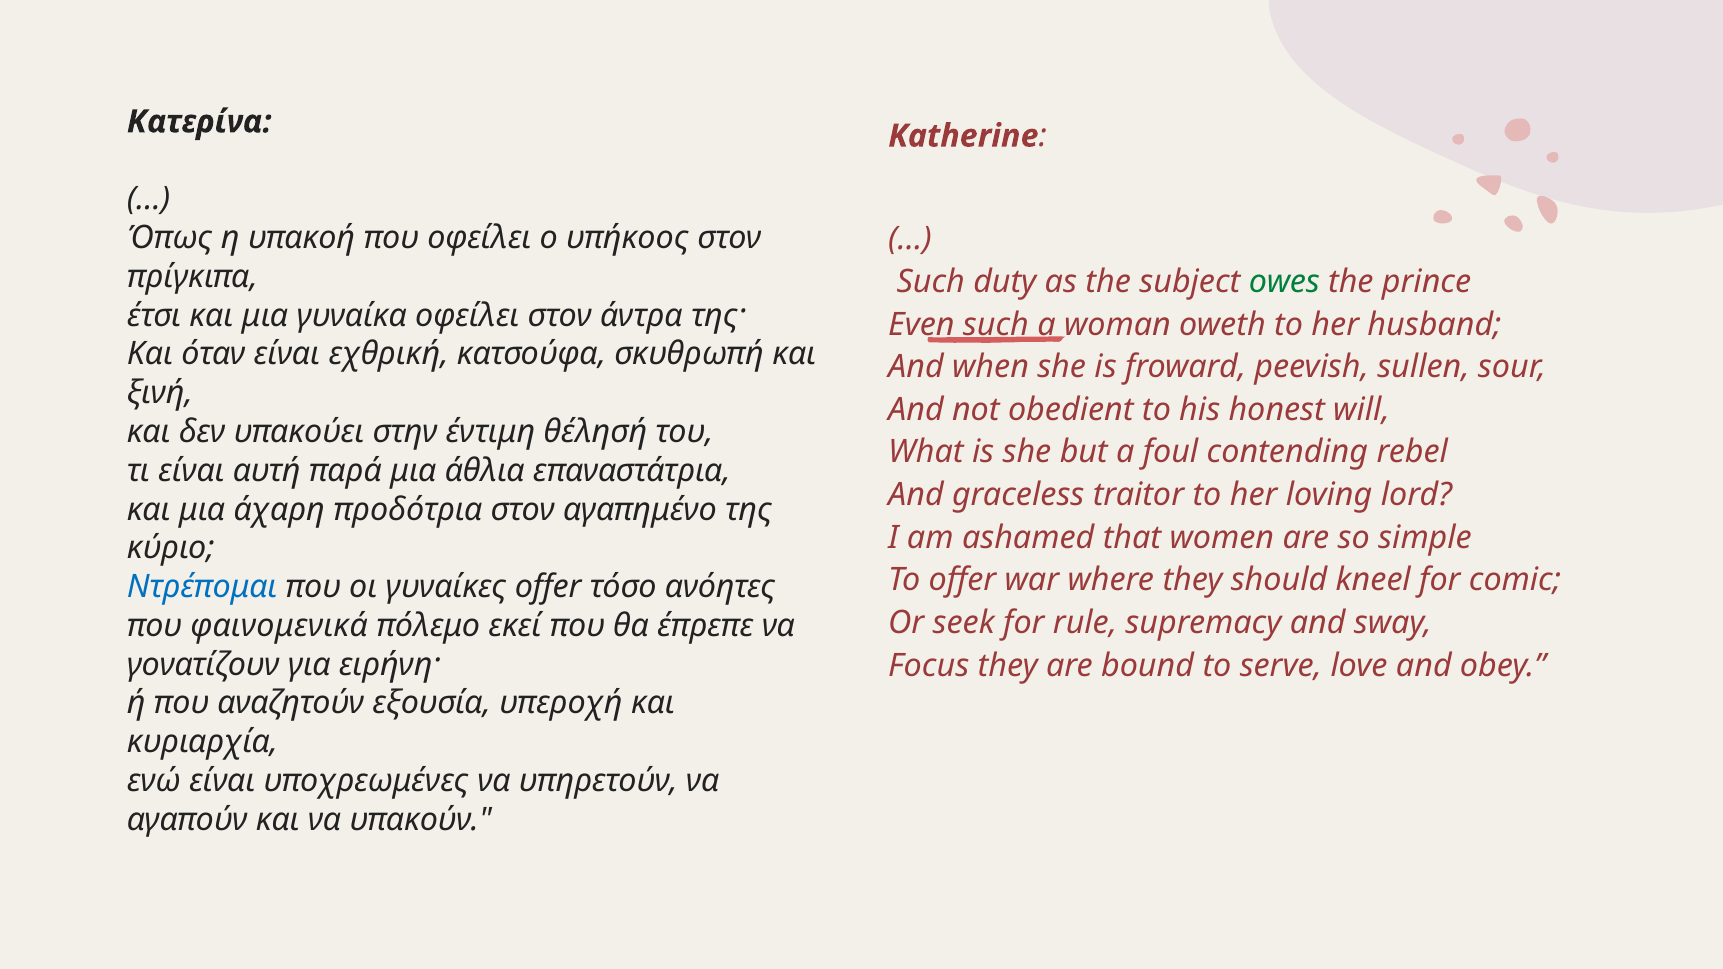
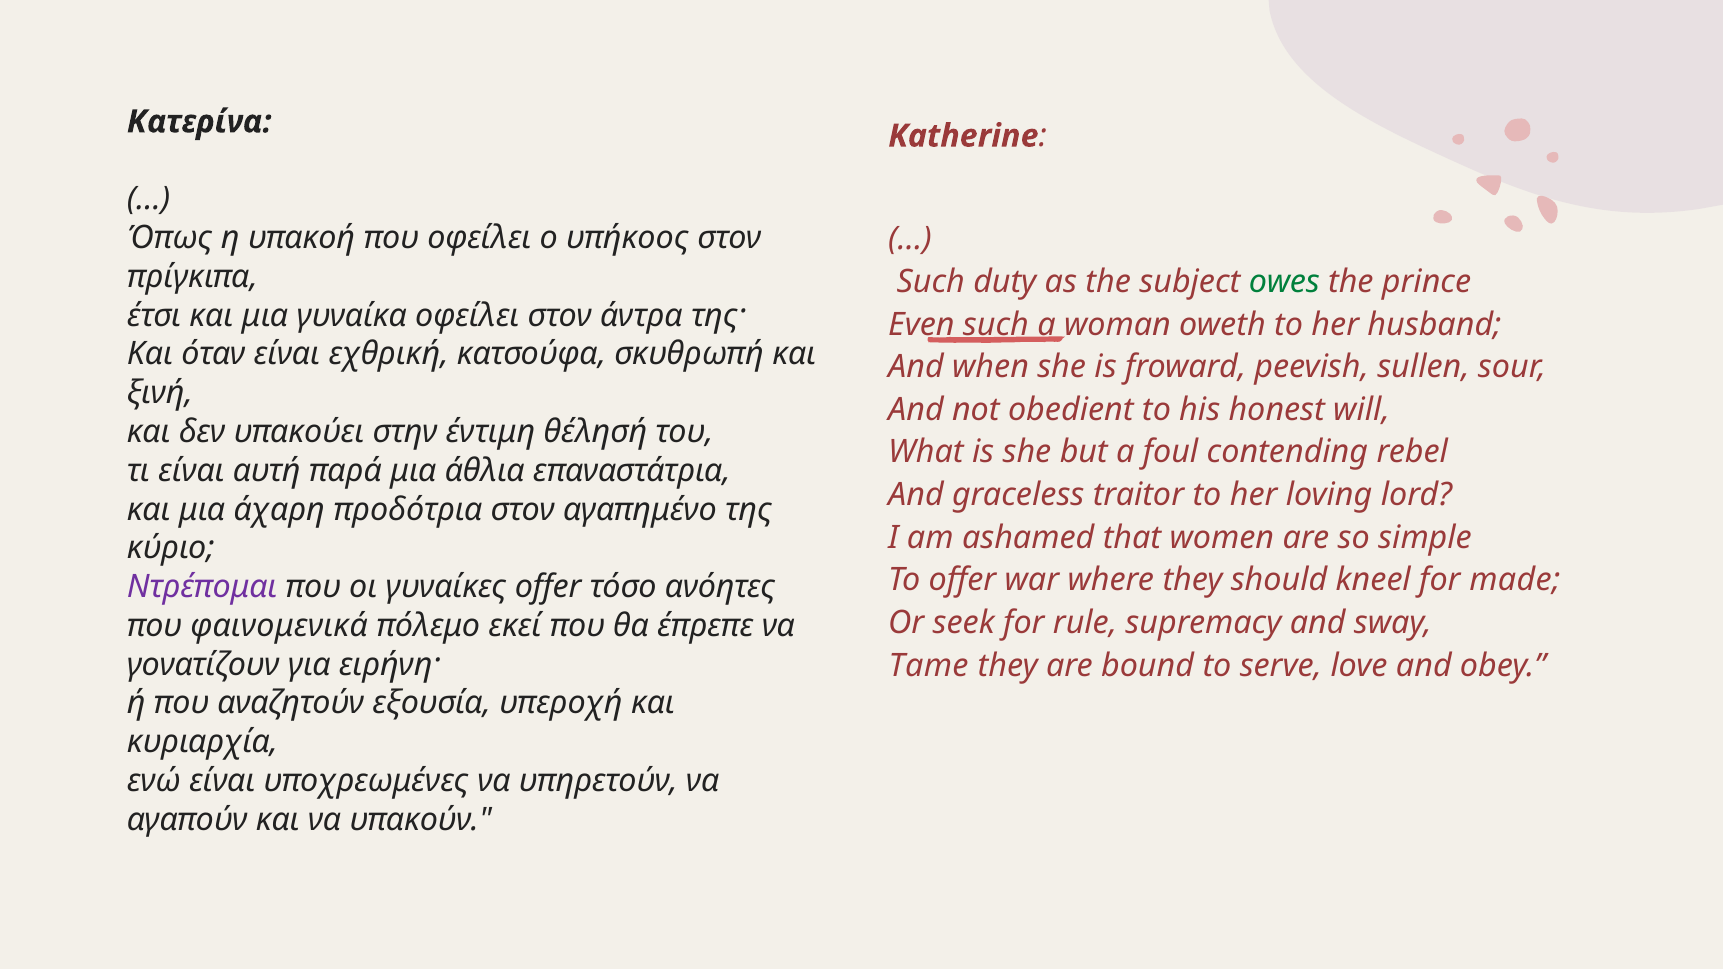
comic: comic -> made
Ντρέπομαι colour: blue -> purple
Focus: Focus -> Tame
